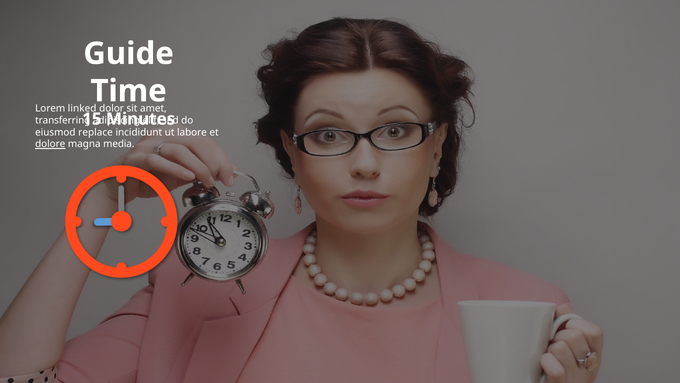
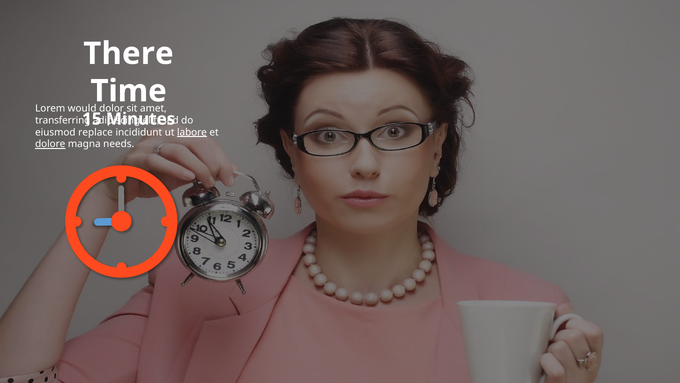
Guide: Guide -> There
linked: linked -> would
labore underline: none -> present
media: media -> needs
